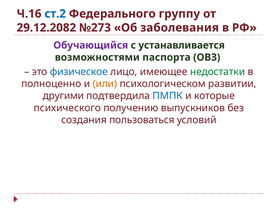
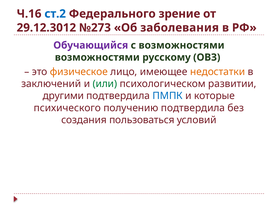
группу: группу -> зрение
29.12.2082: 29.12.2082 -> 29.12.3012
с устанавливается: устанавливается -> возможностями
паспорта: паспорта -> русскому
физическое colour: blue -> orange
недостатки colour: green -> orange
полноценно: полноценно -> заключений
или colour: orange -> green
получению выпускников: выпускников -> подтвердила
